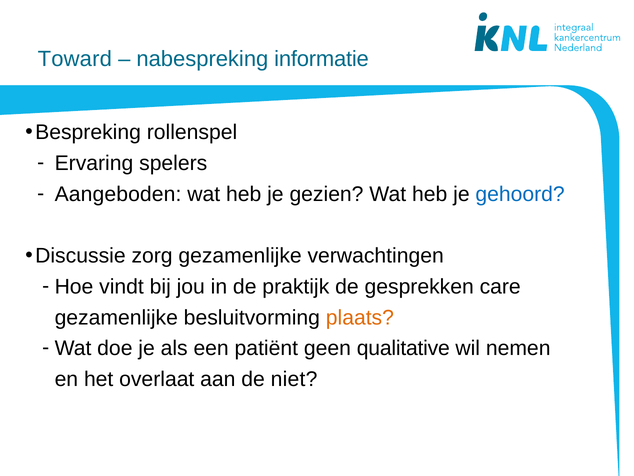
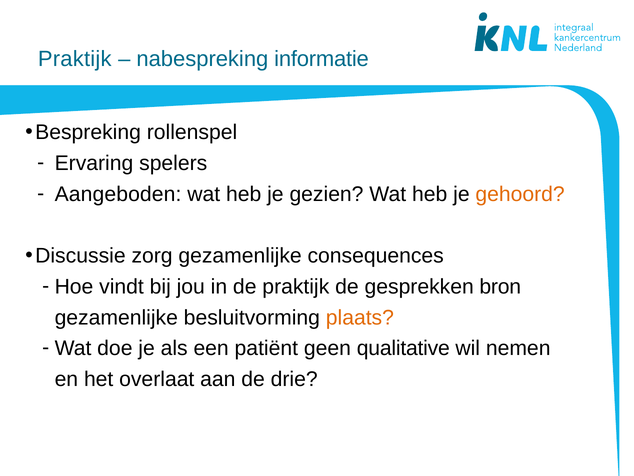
Toward at (75, 59): Toward -> Praktijk
gehoord colour: blue -> orange
verwachtingen: verwachtingen -> consequences
care: care -> bron
niet: niet -> drie
